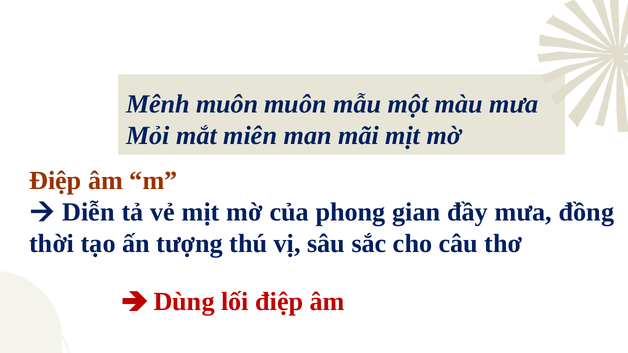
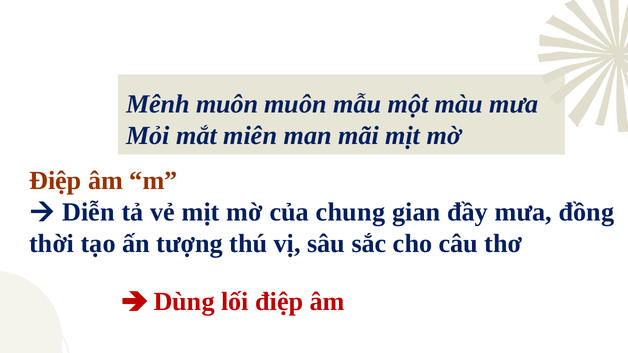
phong: phong -> chung
